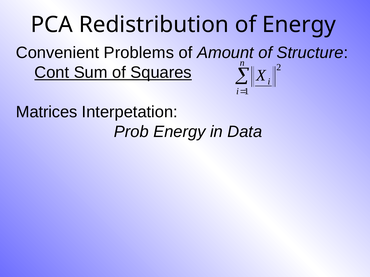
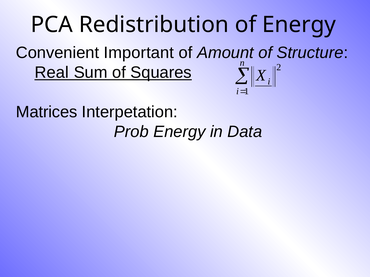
Problems: Problems -> Important
Cont: Cont -> Real
